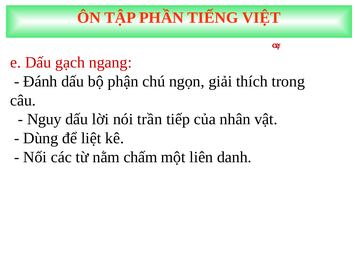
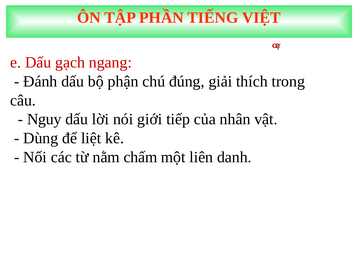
ngọn: ngọn -> đúng
trần: trần -> giới
